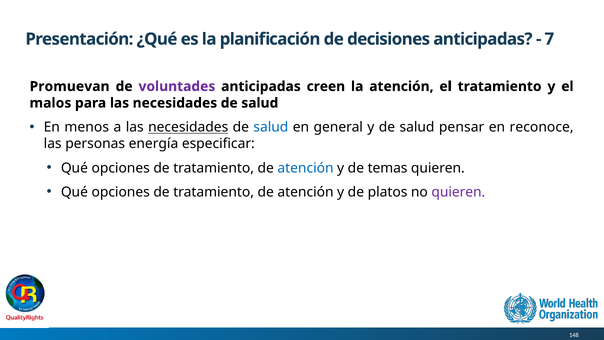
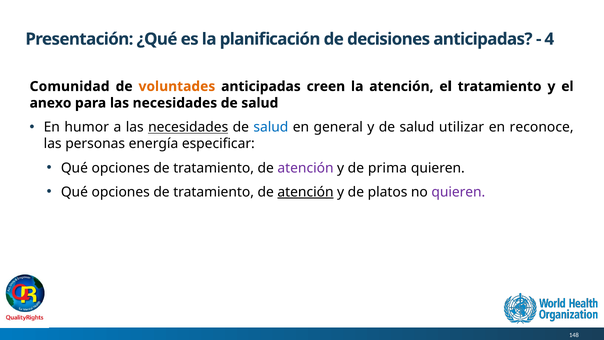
7: 7 -> 4
Promuevan: Promuevan -> Comunidad
voluntades colour: purple -> orange
malos: malos -> anexo
menos: menos -> humor
pensar: pensar -> utilizar
atención at (306, 168) colour: blue -> purple
temas: temas -> prima
atención at (306, 192) underline: none -> present
